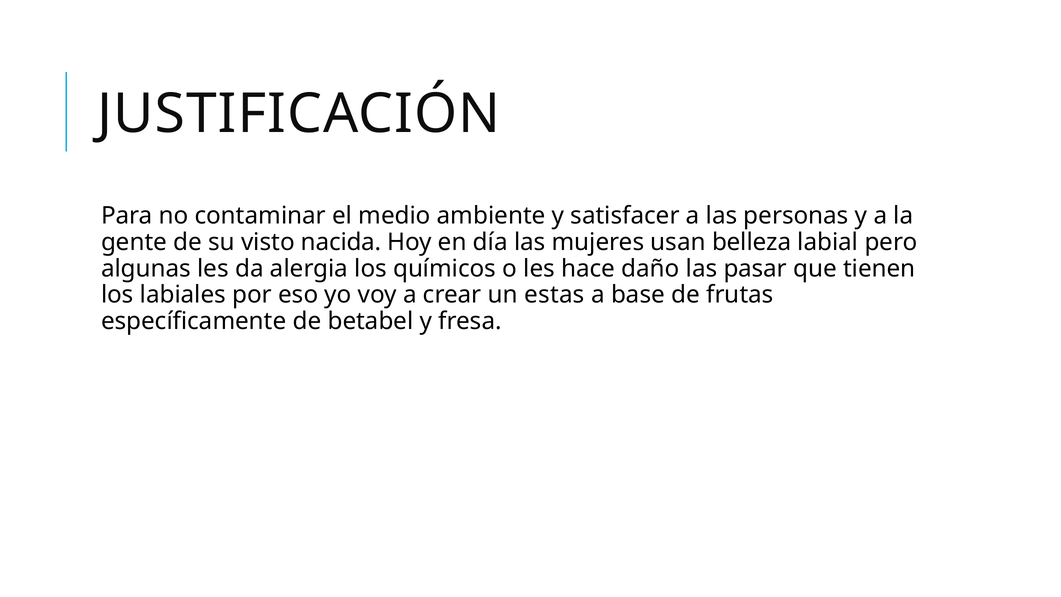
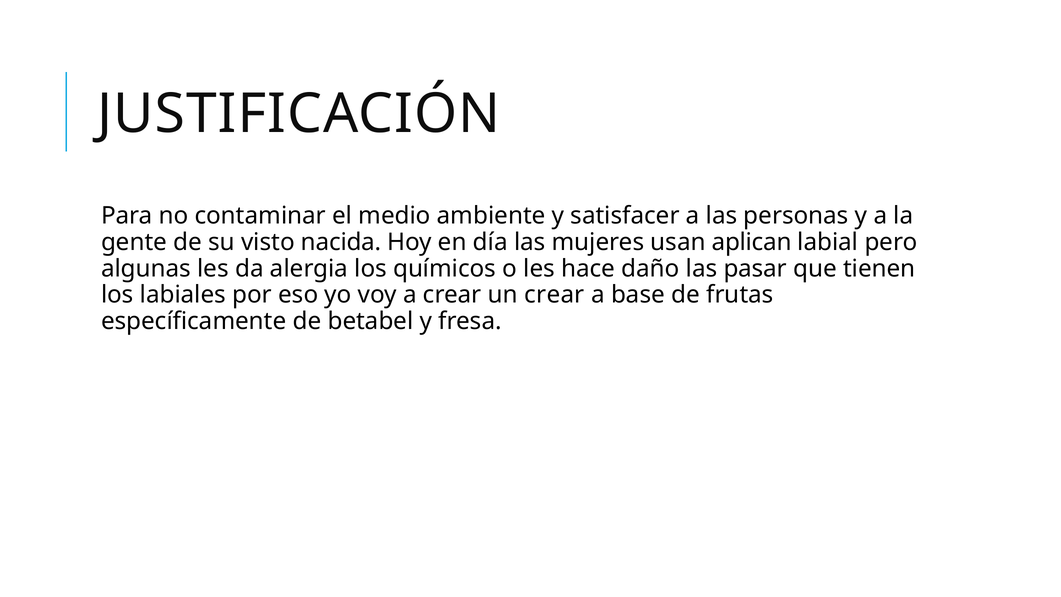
belleza: belleza -> aplican
un estas: estas -> crear
